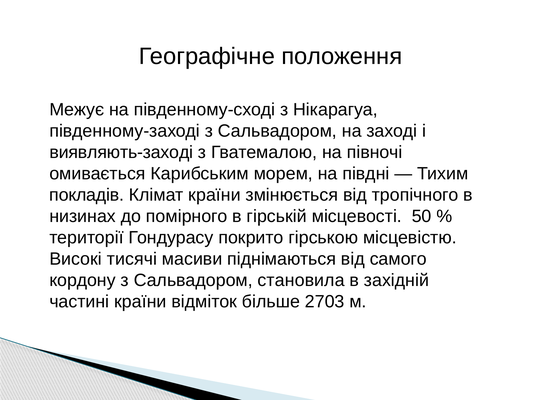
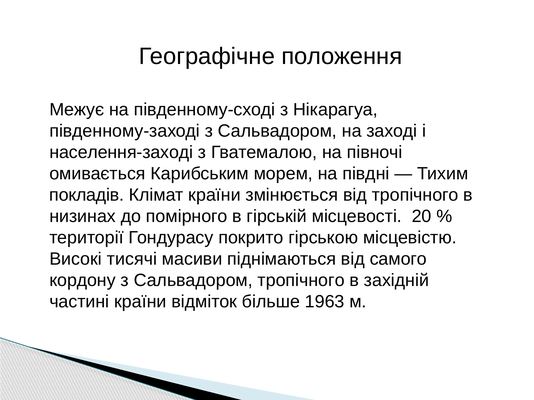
виявляють-заході: виявляють-заході -> населення-заході
50: 50 -> 20
Сальвадором становила: становила -> тропічного
2703: 2703 -> 1963
